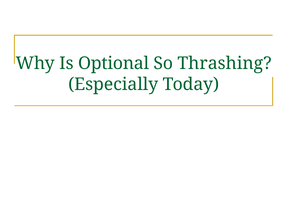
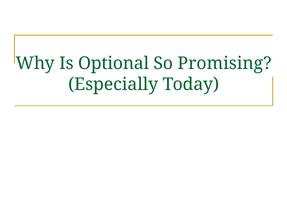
Thrashing: Thrashing -> Promising
